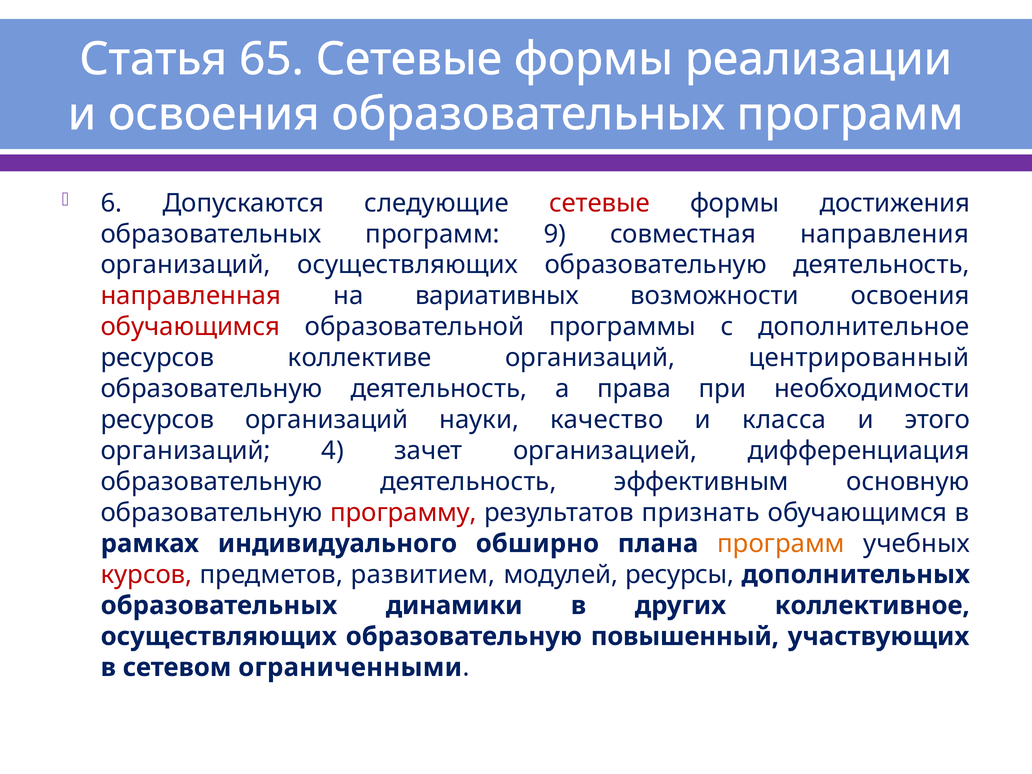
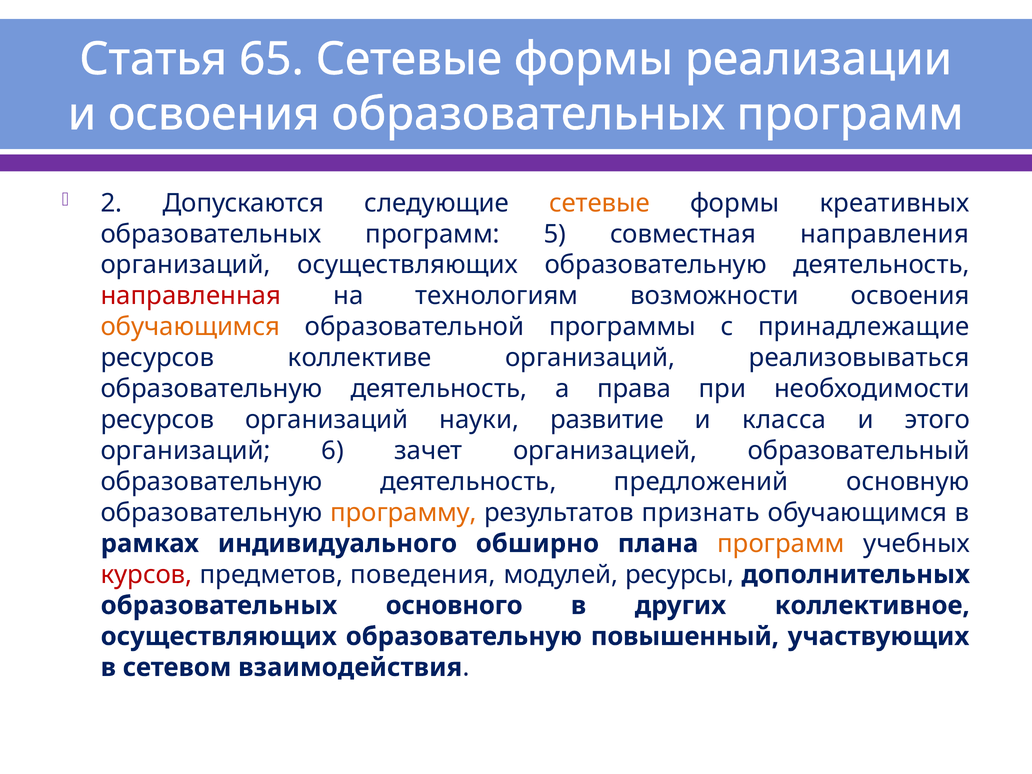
6: 6 -> 2
сетевые at (600, 203) colour: red -> orange
достижения: достижения -> креативных
9: 9 -> 5
вариативных: вариативных -> технологиям
обучающимся at (190, 327) colour: red -> orange
дополнительное: дополнительное -> принадлежащие
центрированный: центрированный -> реализовываться
качество: качество -> развитие
4: 4 -> 6
дифференциация: дифференциация -> образовательный
эффективным: эффективным -> предложений
программу colour: red -> orange
развитием: развитием -> поведения
динамики: динамики -> основного
ограниченными: ограниченными -> взаимодействия
